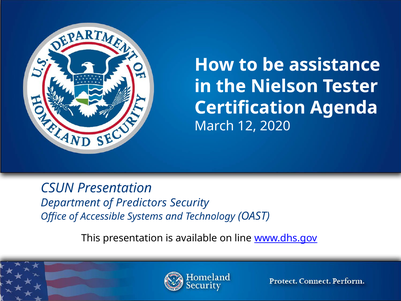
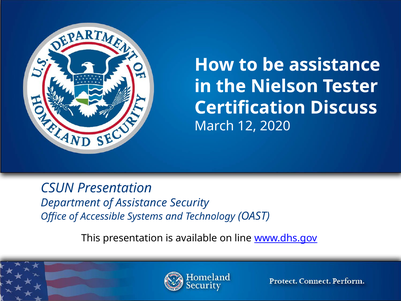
Agenda: Agenda -> Discuss
of Predictors: Predictors -> Assistance
